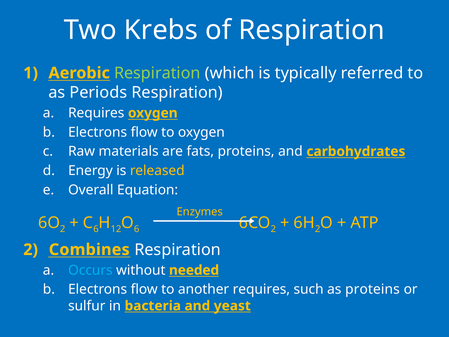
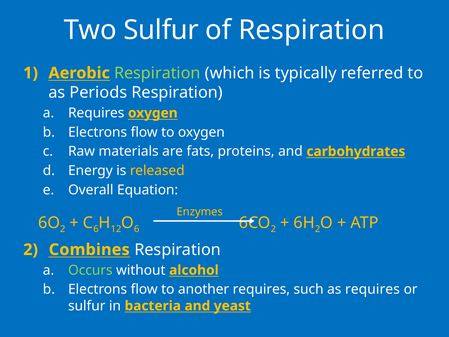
Two Krebs: Krebs -> Sulfur
Occurs colour: light blue -> light green
needed: needed -> alcohol
as proteins: proteins -> requires
